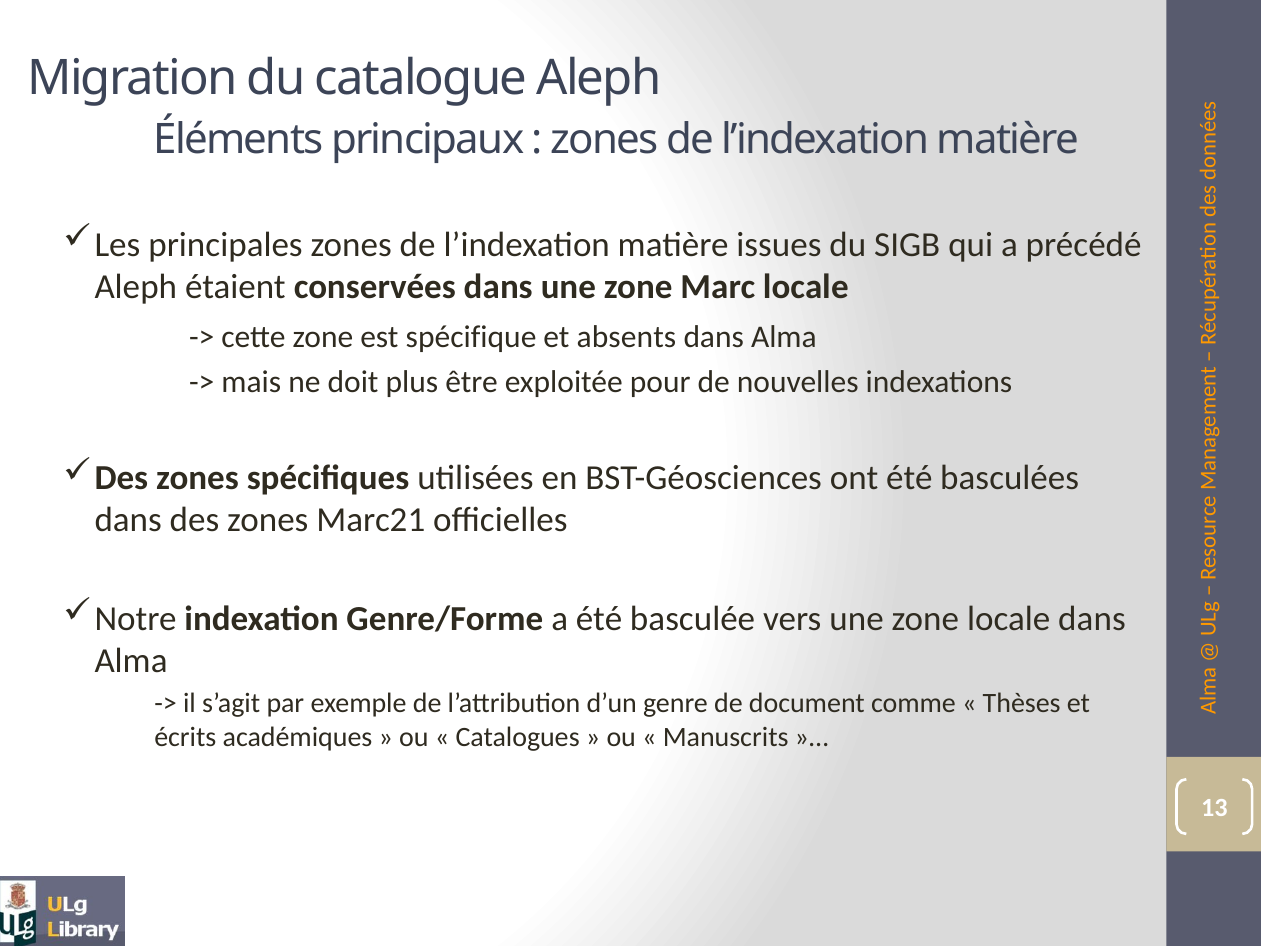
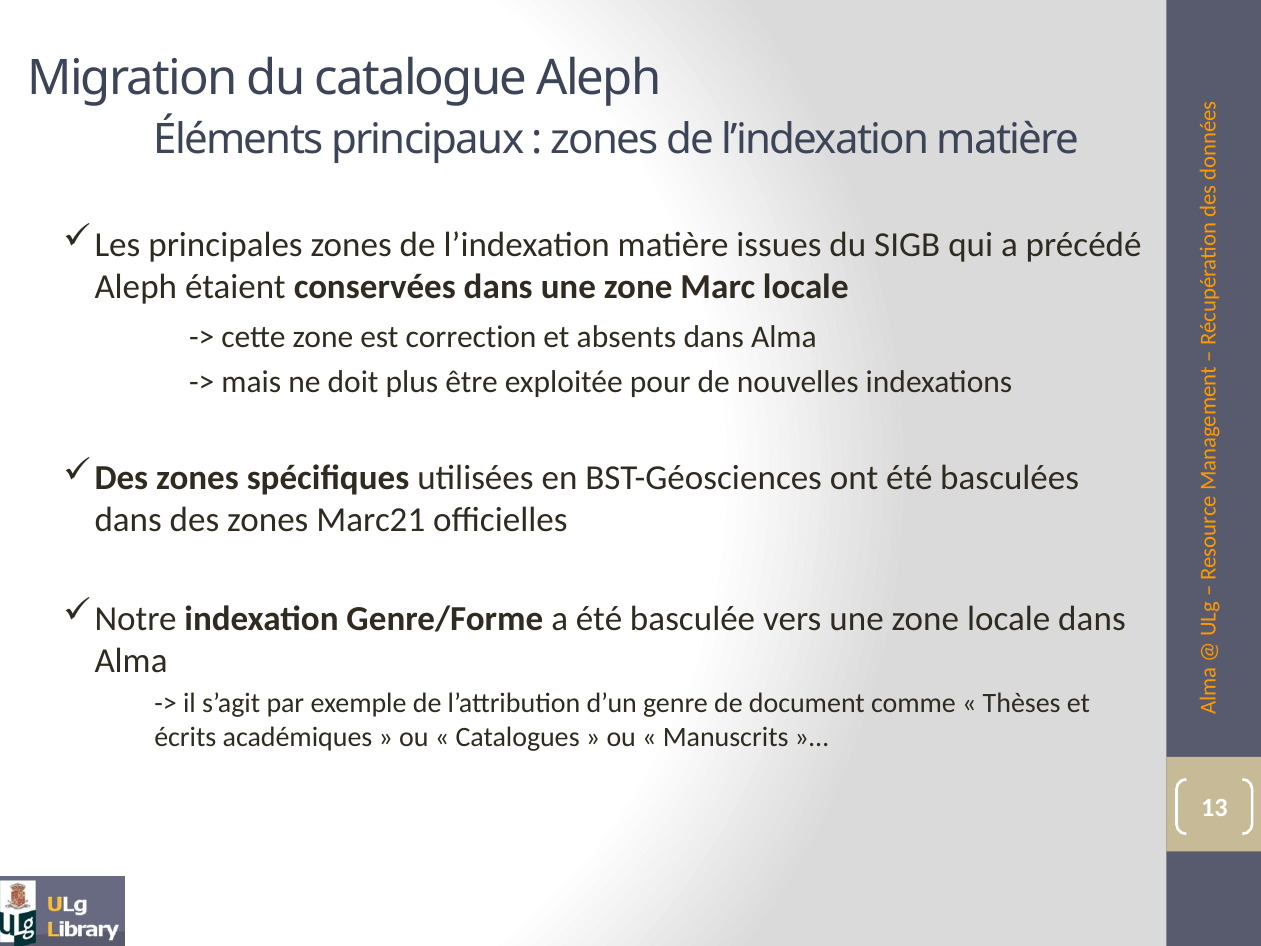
spécifique: spécifique -> correction
